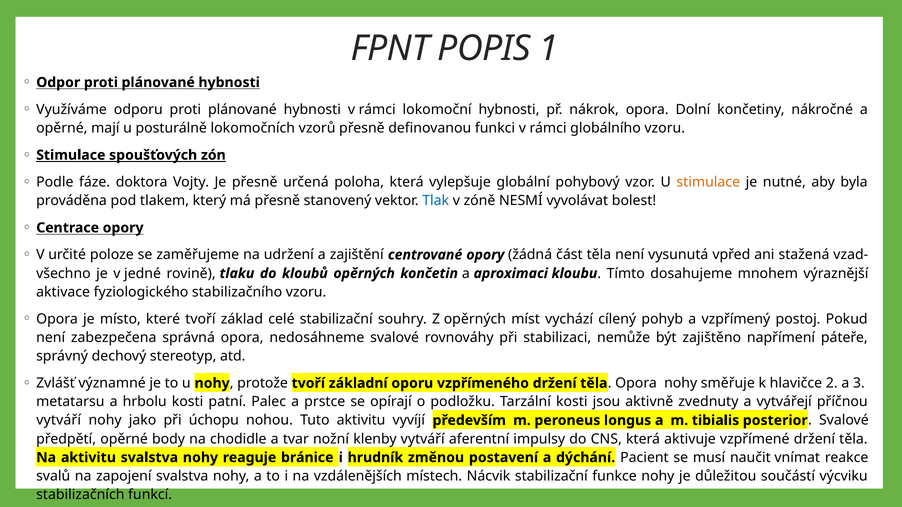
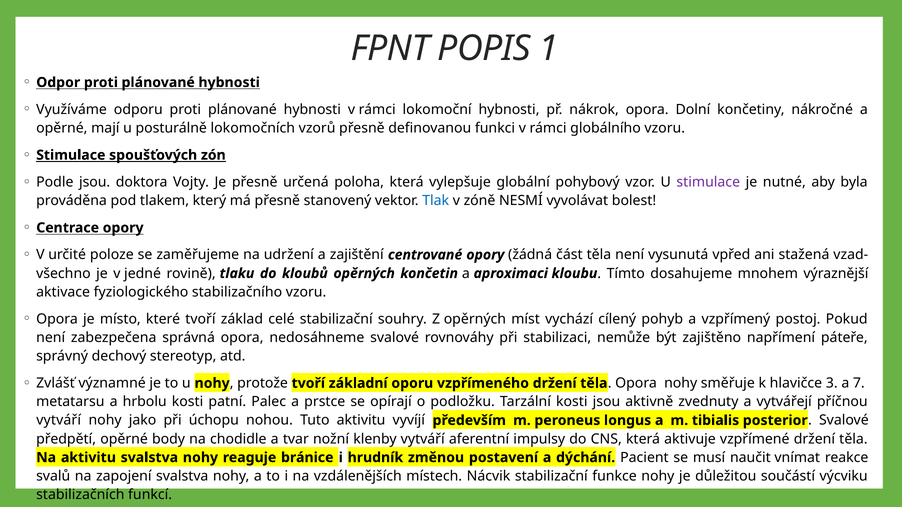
Podle fáze: fáze -> jsou
stimulace at (708, 182) colour: orange -> purple
2: 2 -> 3
3: 3 -> 7
